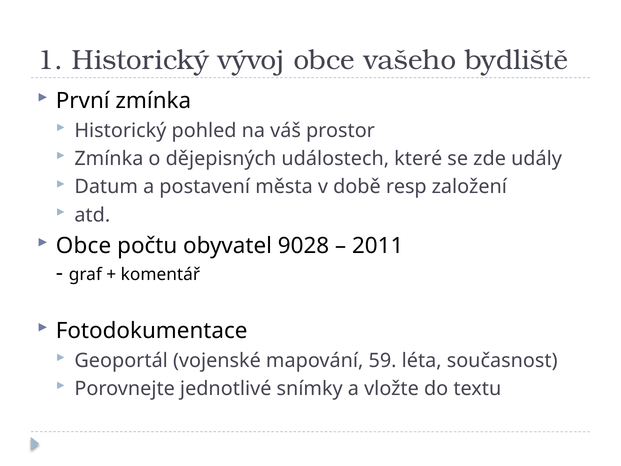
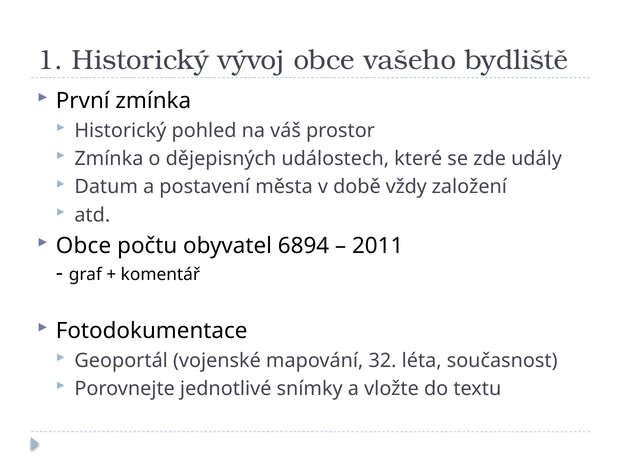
resp: resp -> vždy
9028: 9028 -> 6894
59: 59 -> 32
